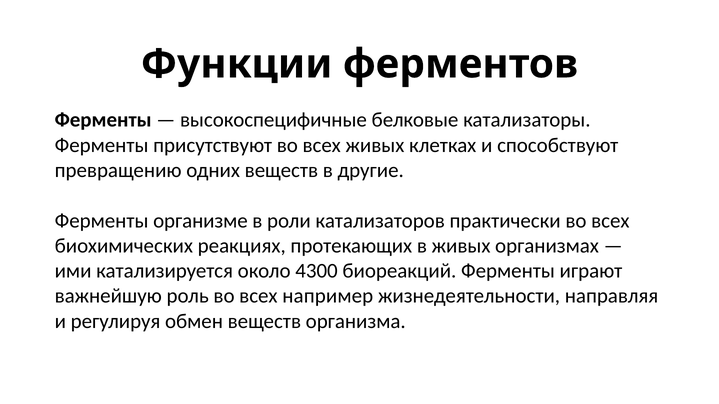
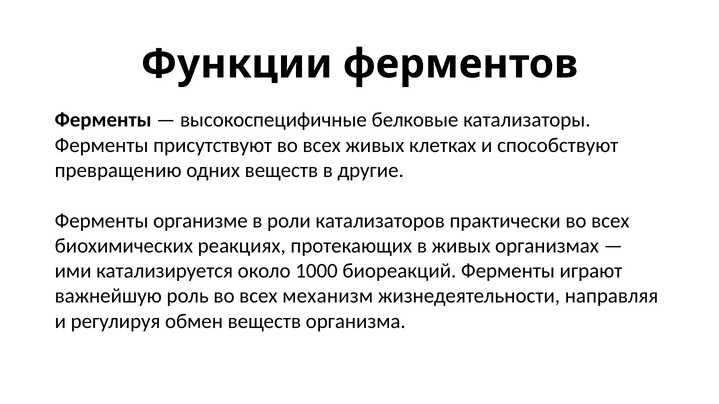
4300: 4300 -> 1000
например: например -> механизм
